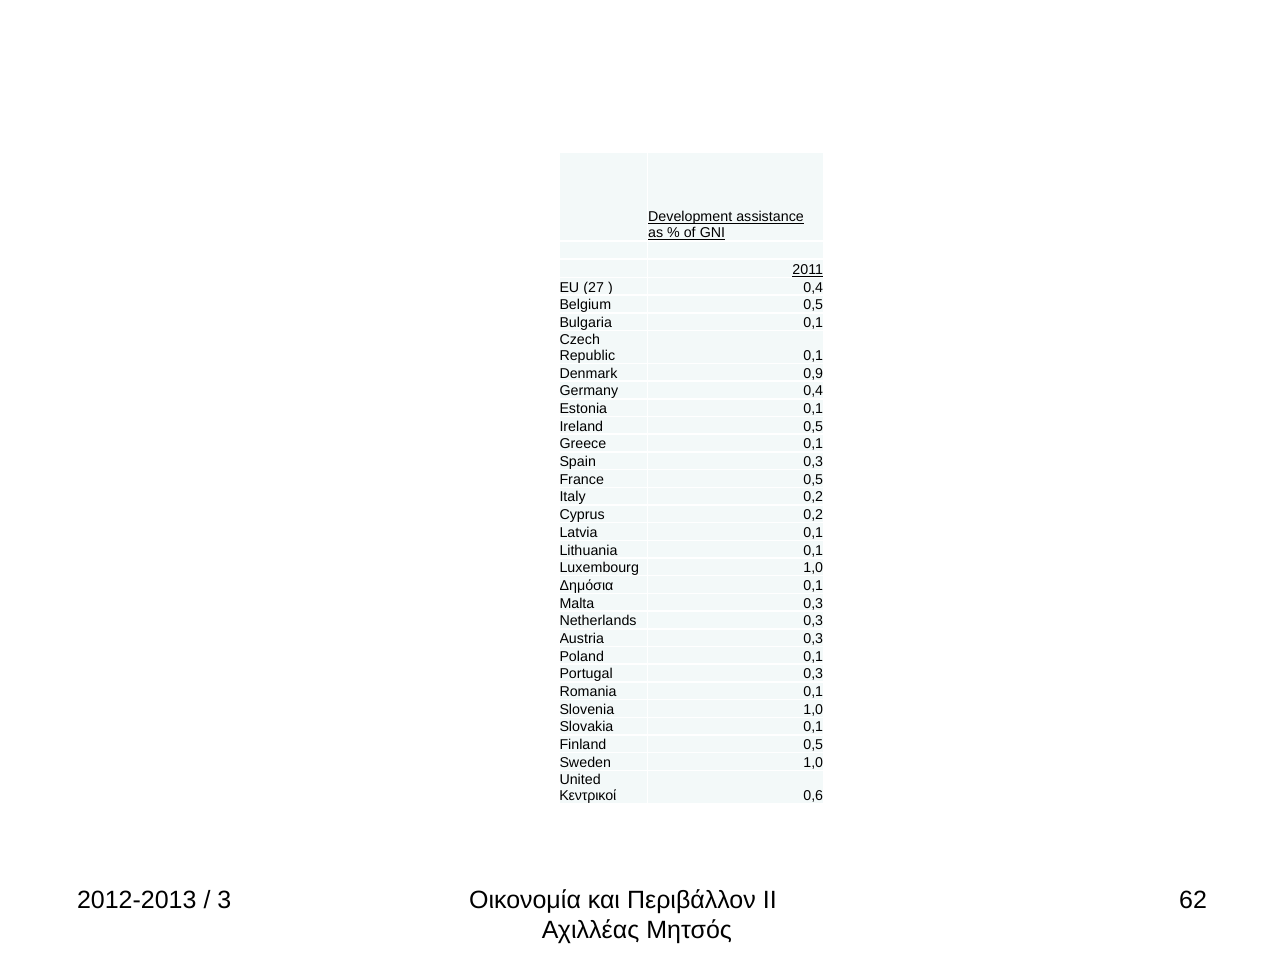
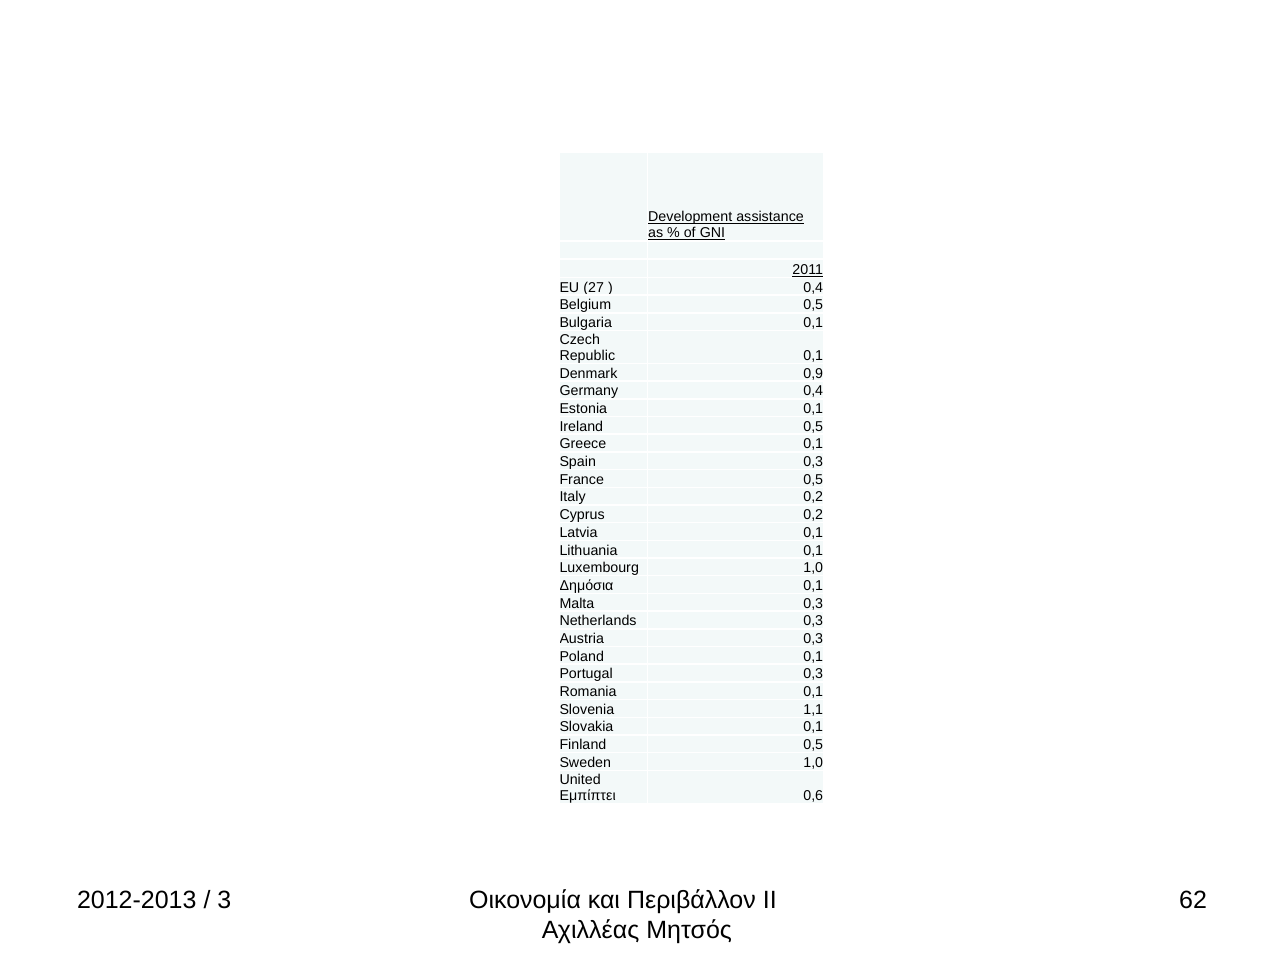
Slovenia 1,0: 1,0 -> 1,1
Κεντρικοί: Κεντρικοί -> Εμπίπτει
